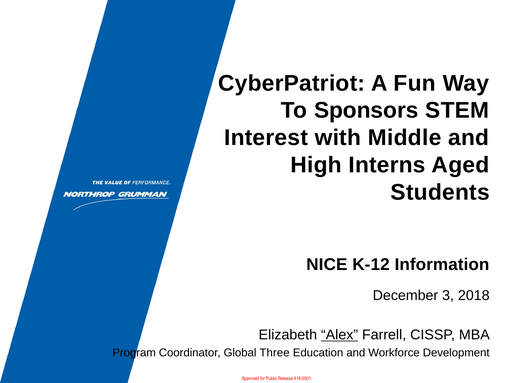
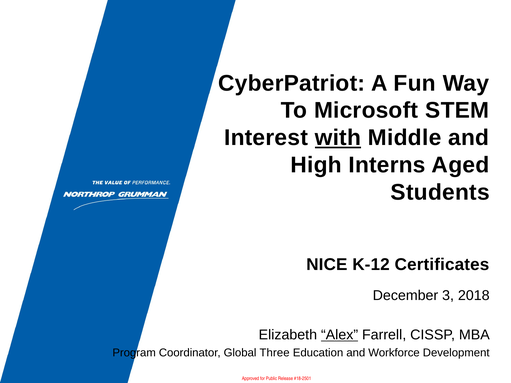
Sponsors: Sponsors -> Microsoft
with underline: none -> present
Information: Information -> Certificates
